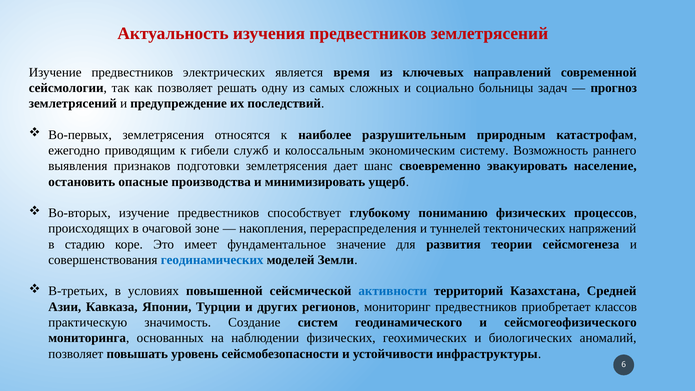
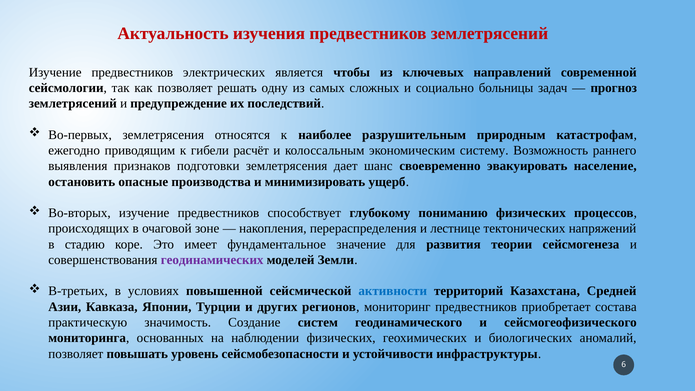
время: время -> чтобы
служб: служб -> расчёт
туннелей: туннелей -> лестнице
геодинамических colour: blue -> purple
классов: классов -> состава
